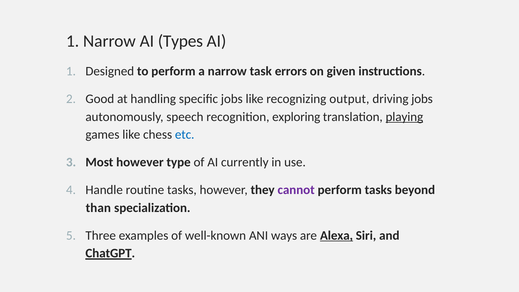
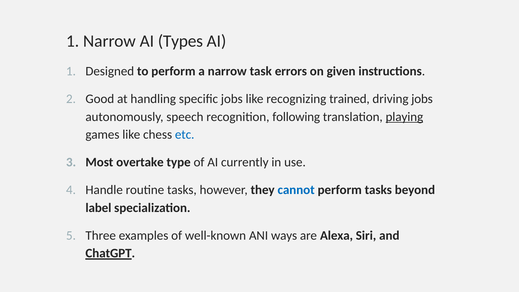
output: output -> trained
exploring: exploring -> following
Most however: however -> overtake
cannot colour: purple -> blue
than: than -> label
Alexa underline: present -> none
